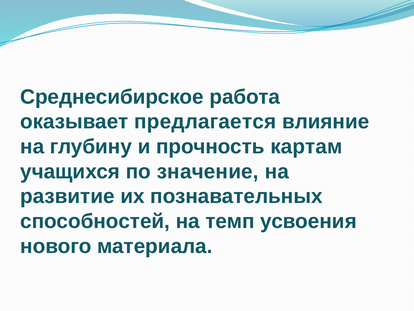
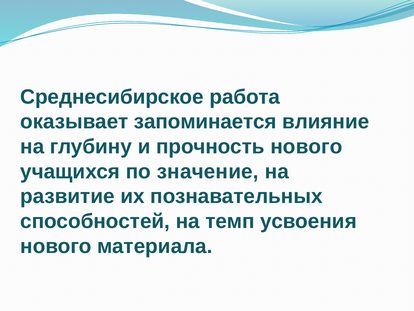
предлагается: предлагается -> запоминается
прочность картам: картам -> нового
